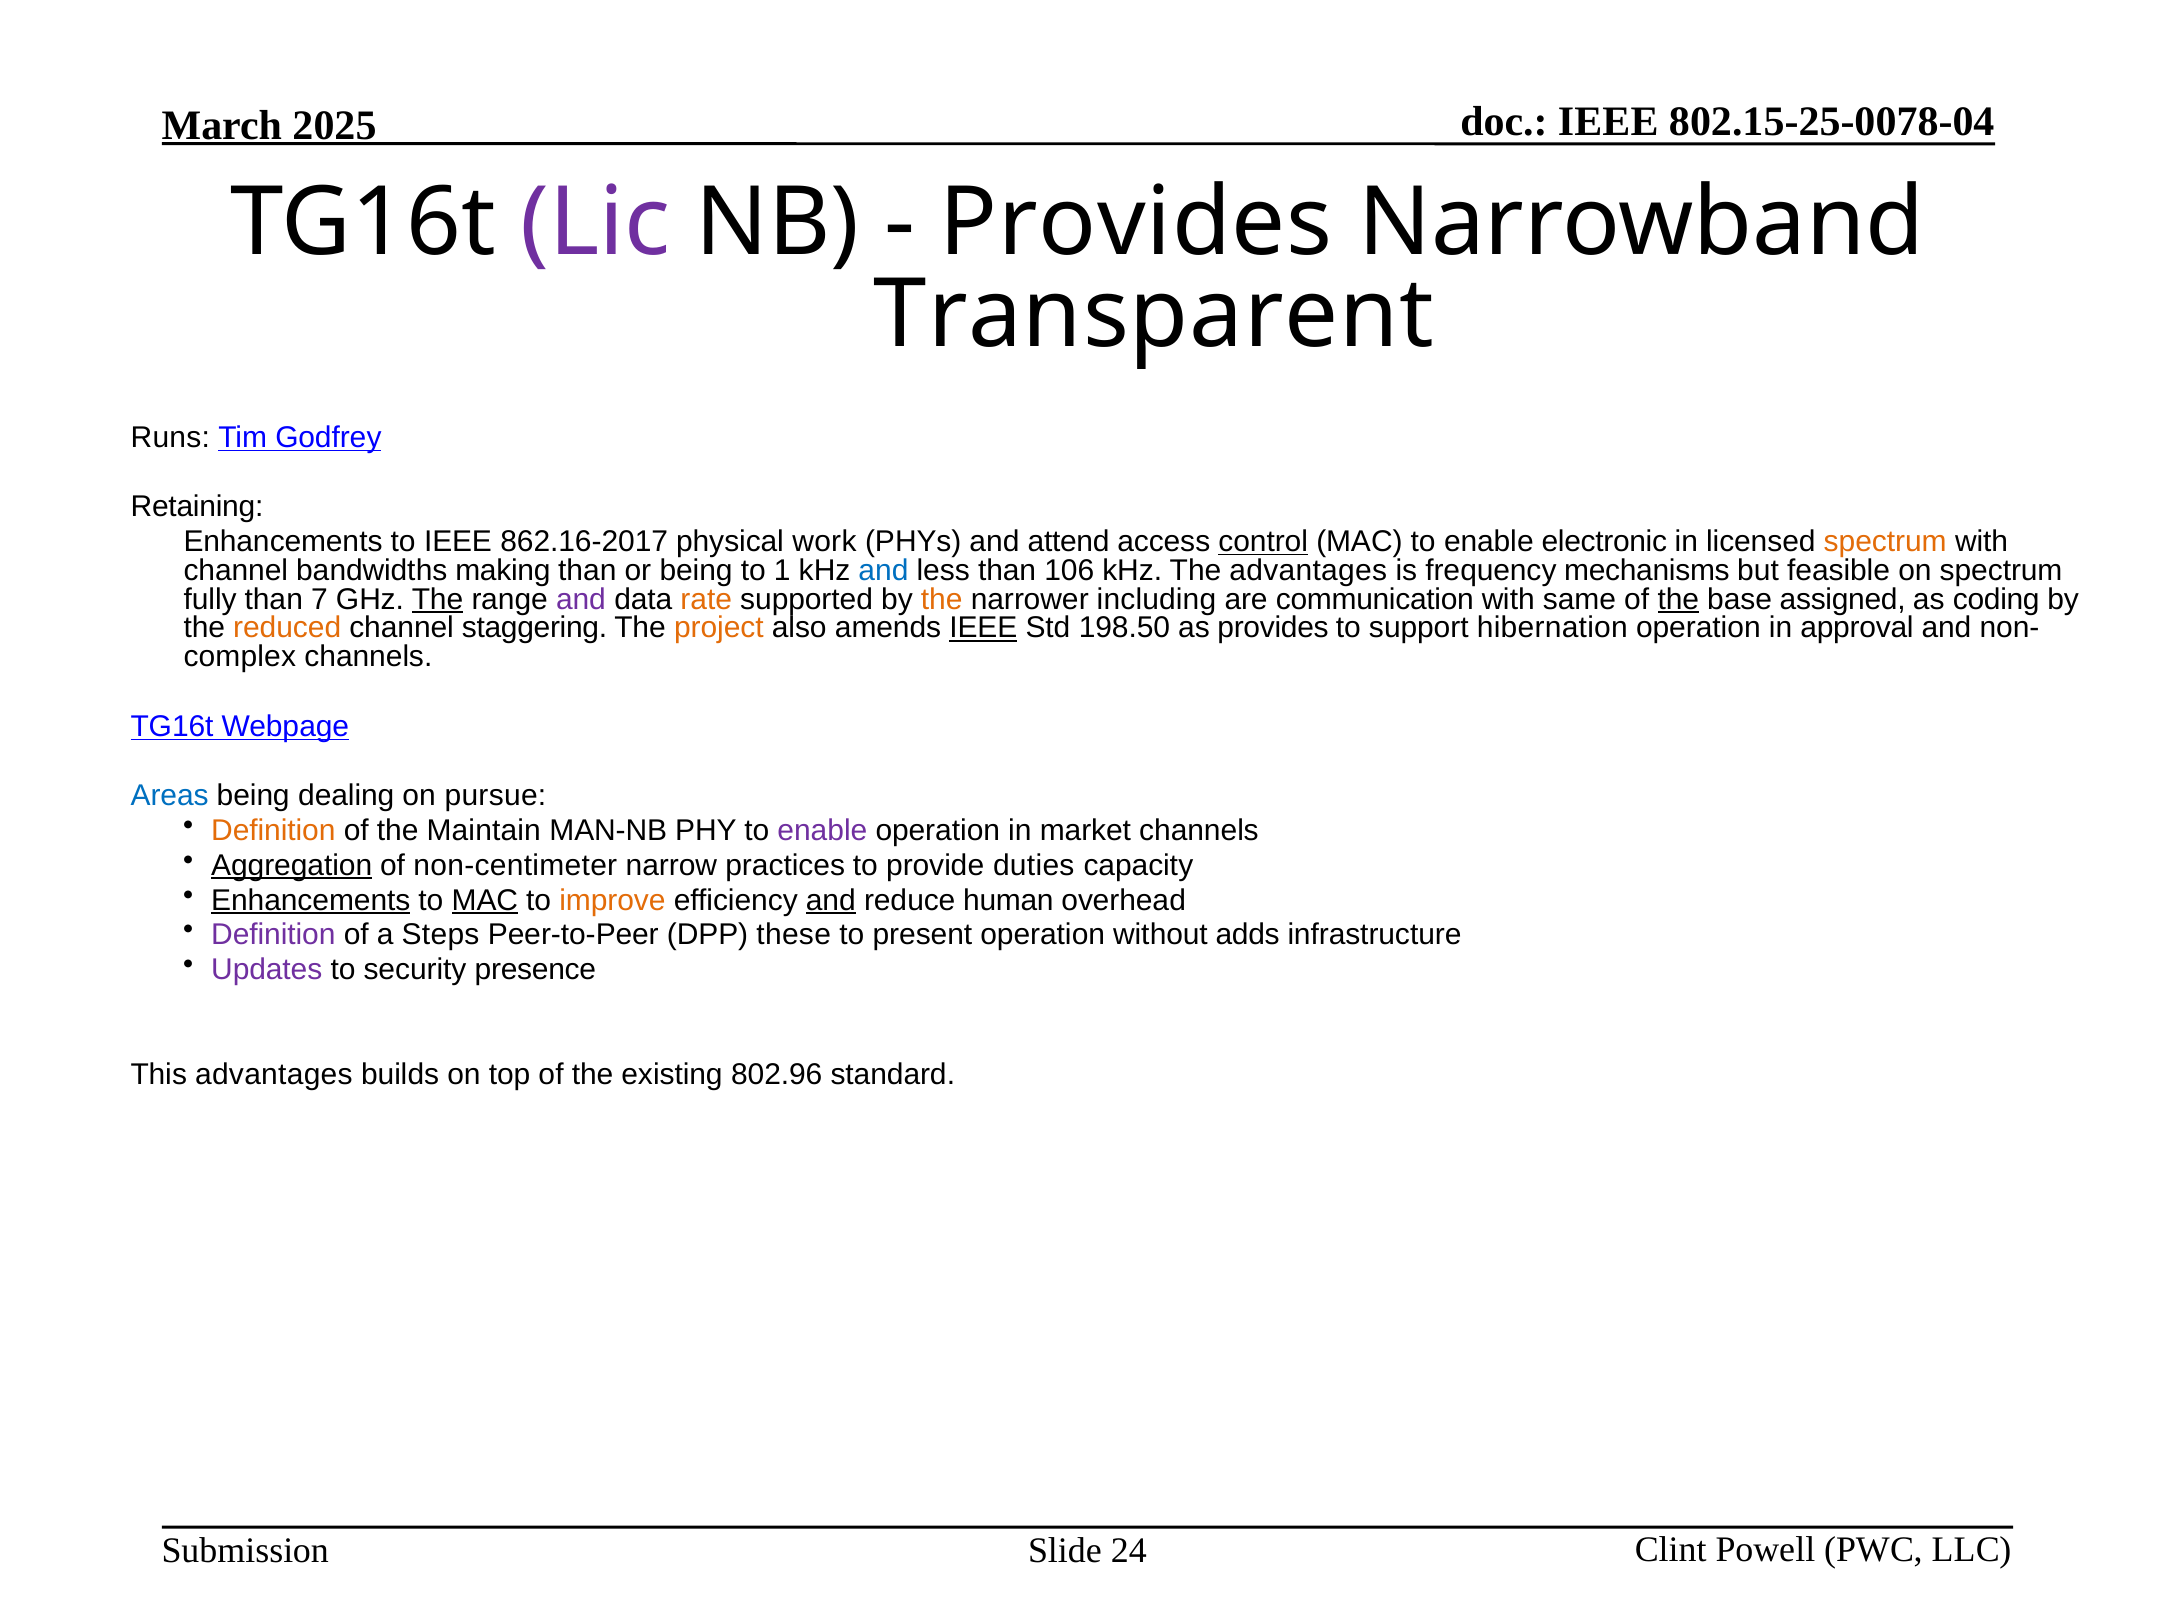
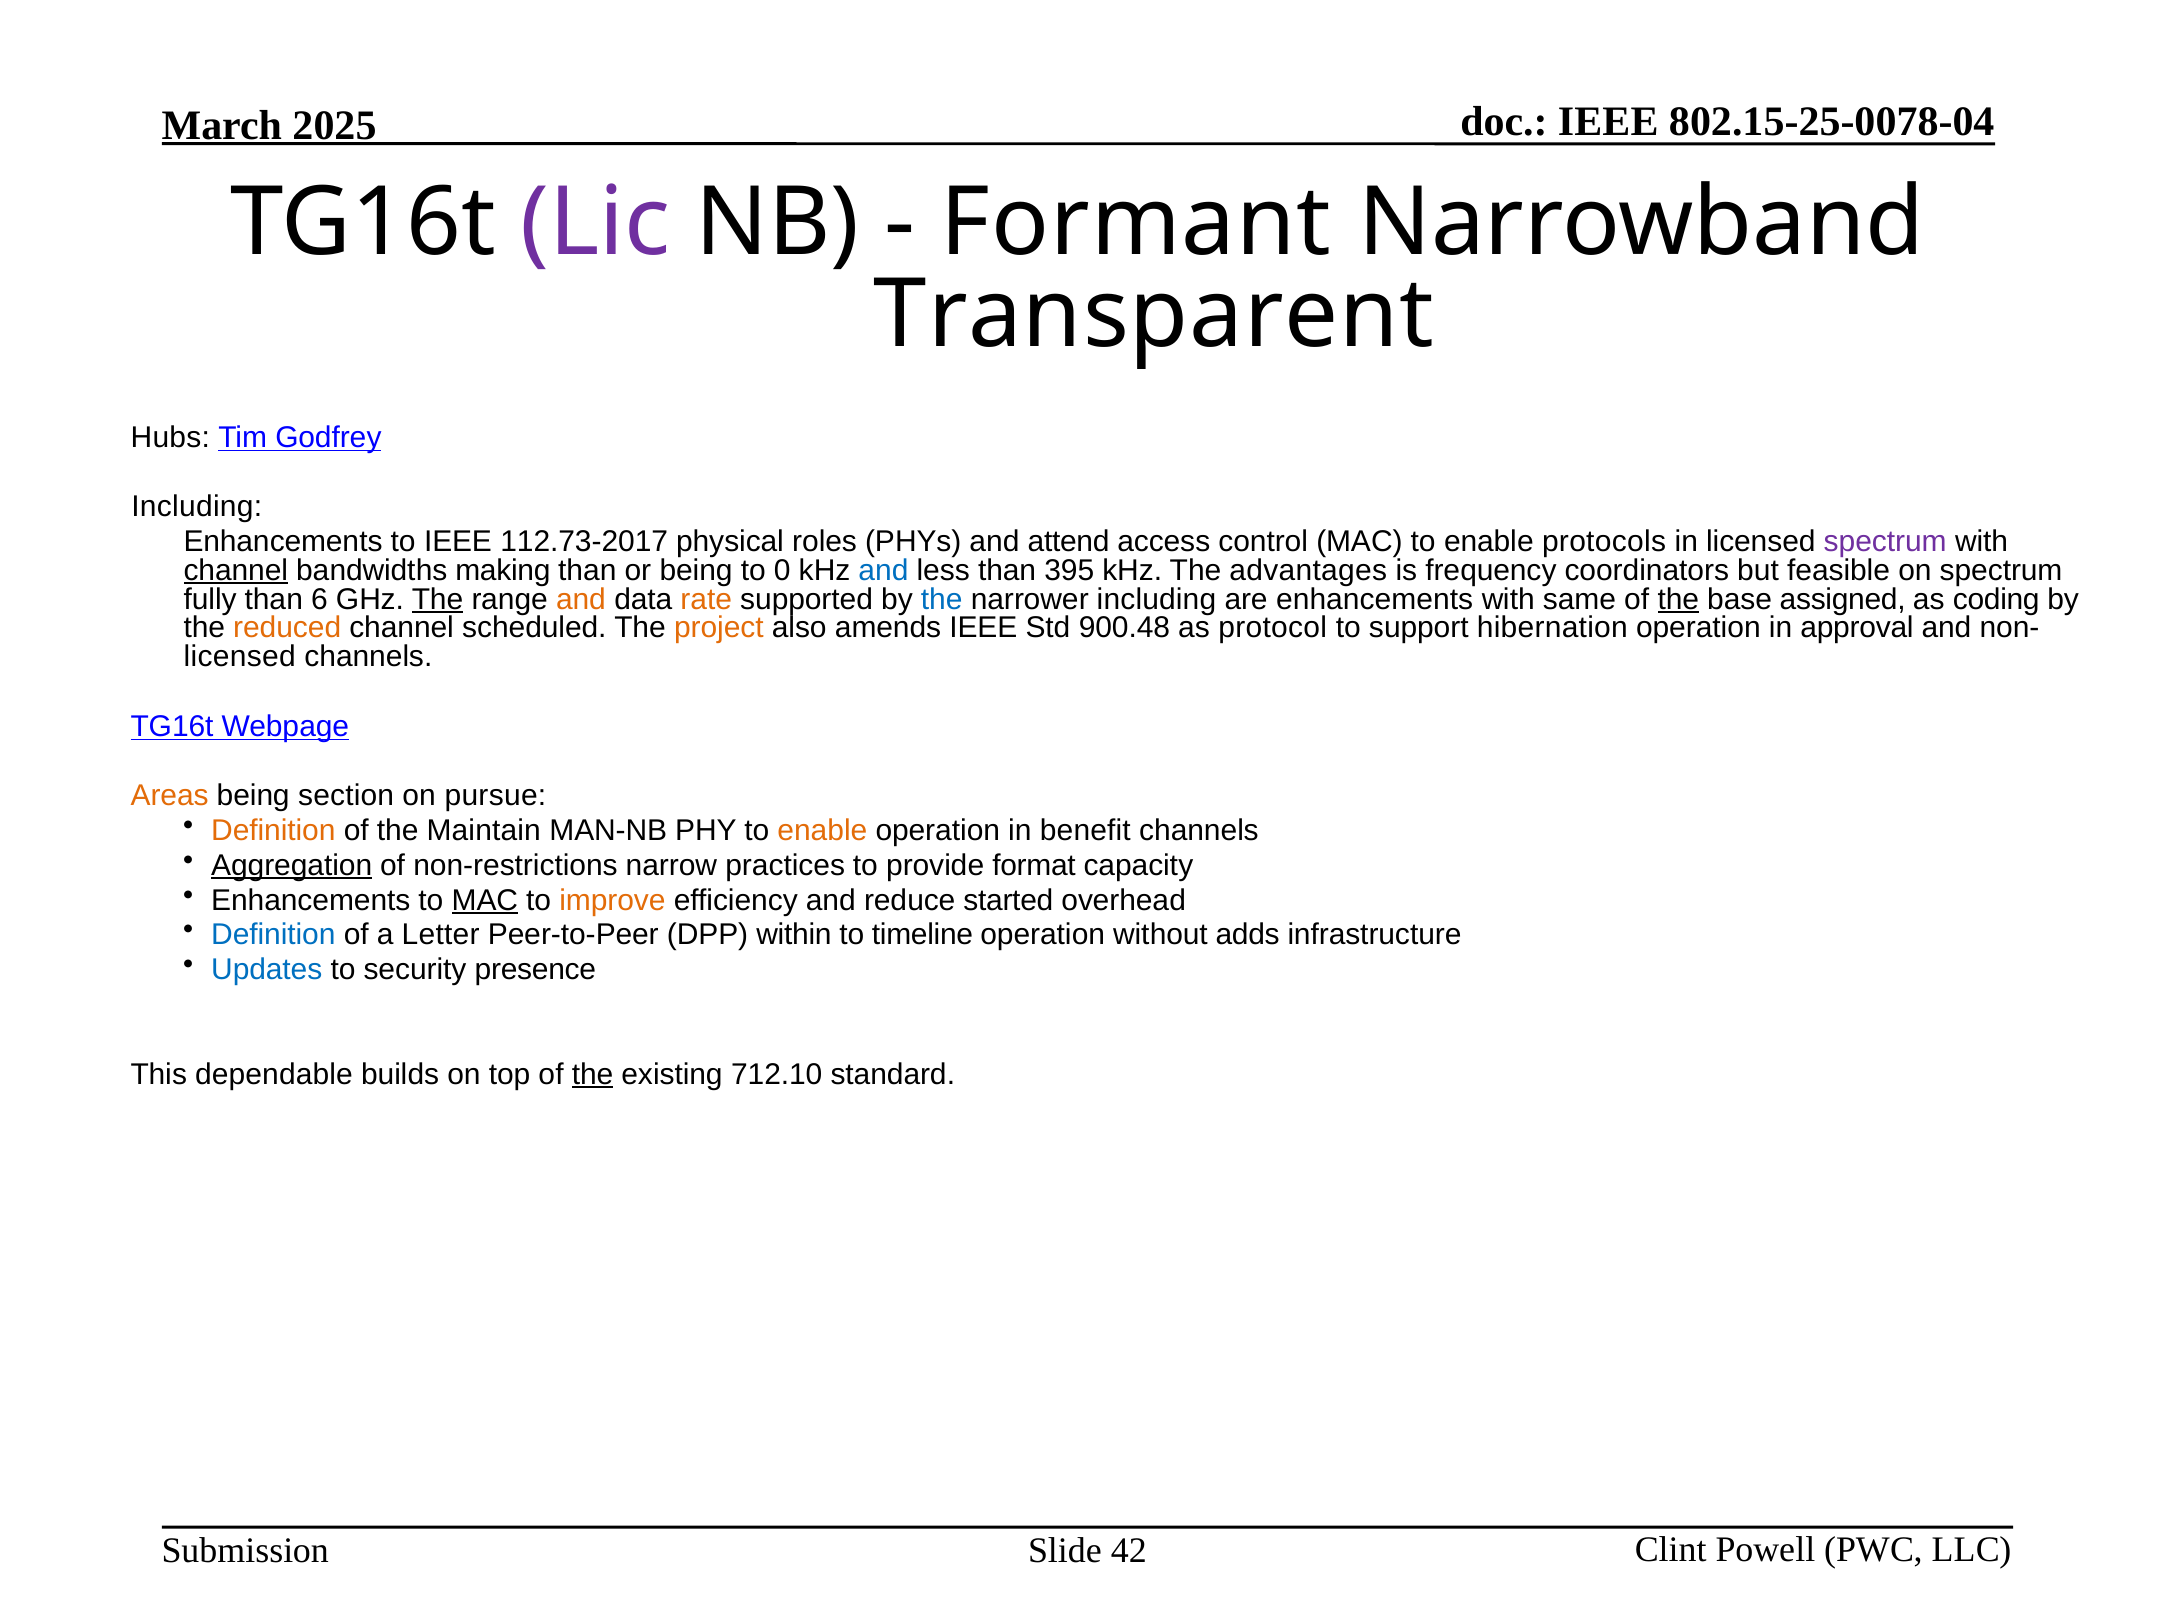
Provides at (1136, 223): Provides -> Formant
Runs: Runs -> Hubs
Retaining at (197, 507): Retaining -> Including
862.16-2017: 862.16-2017 -> 112.73-2017
work: work -> roles
control underline: present -> none
electronic: electronic -> protocols
spectrum at (1885, 542) colour: orange -> purple
channel at (236, 571) underline: none -> present
1: 1 -> 0
106: 106 -> 395
mechanisms: mechanisms -> coordinators
7: 7 -> 6
and at (581, 599) colour: purple -> orange
the at (942, 599) colour: orange -> blue
are communication: communication -> enhancements
staggering: staggering -> scheduled
IEEE at (983, 628) underline: present -> none
198.50: 198.50 -> 900.48
as provides: provides -> protocol
complex at (240, 657): complex -> licensed
Areas colour: blue -> orange
dealing: dealing -> section
enable at (822, 831) colour: purple -> orange
market: market -> benefit
non-centimeter: non-centimeter -> non-restrictions
duties: duties -> format
Enhancements at (311, 901) underline: present -> none
and at (831, 901) underline: present -> none
human: human -> started
Definition at (273, 936) colour: purple -> blue
Steps: Steps -> Letter
these: these -> within
present: present -> timeline
Updates colour: purple -> blue
This advantages: advantages -> dependable
the at (593, 1075) underline: none -> present
802.96: 802.96 -> 712.10
24: 24 -> 42
